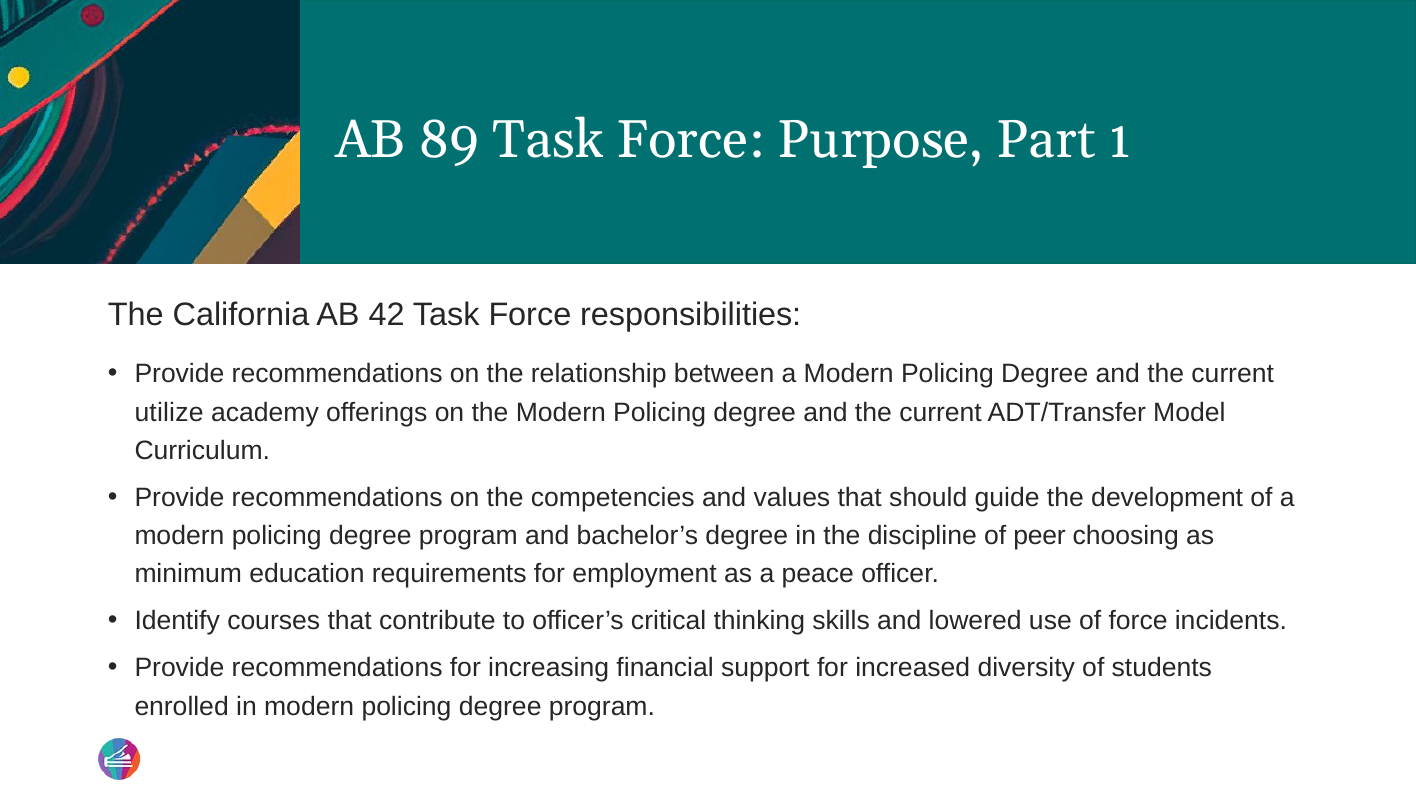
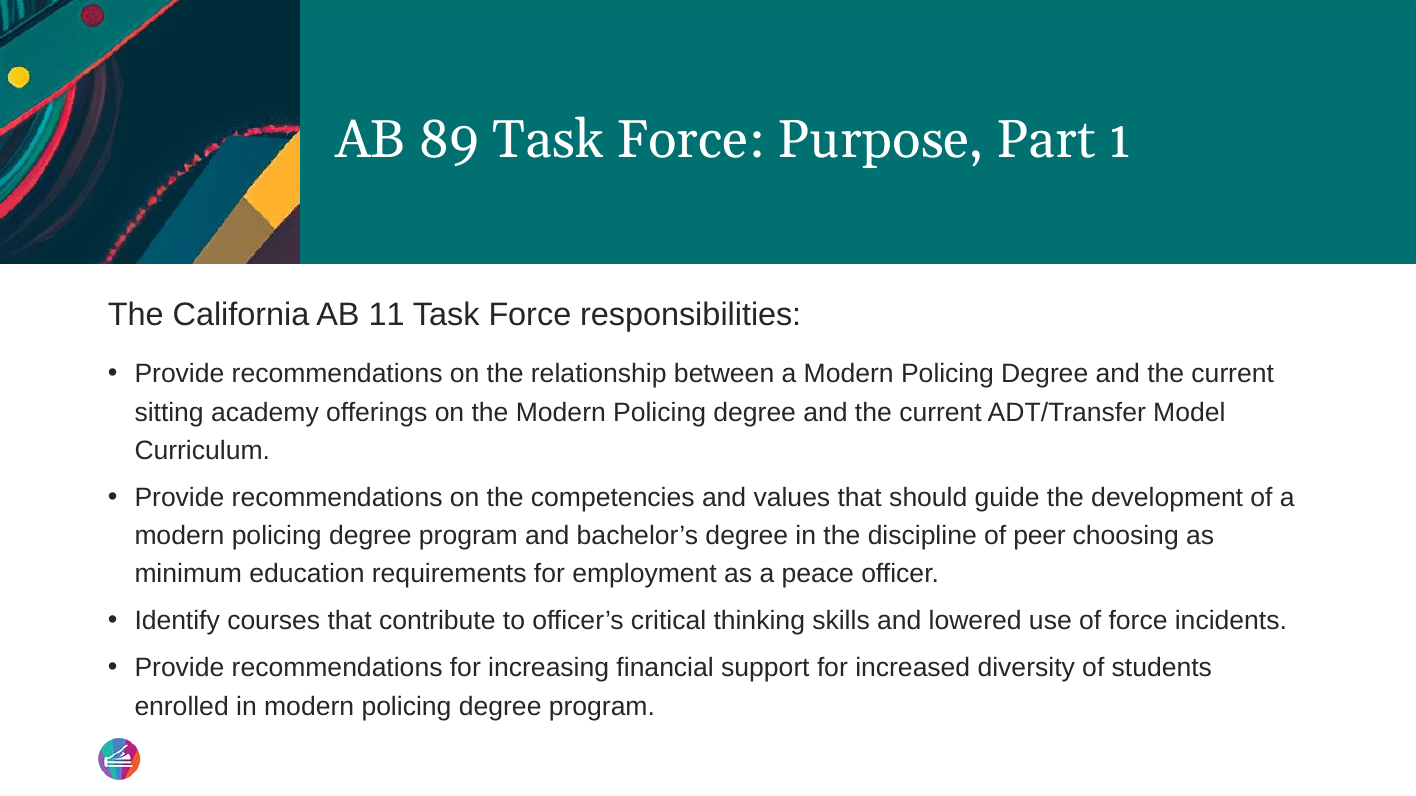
42: 42 -> 11
utilize: utilize -> sitting
